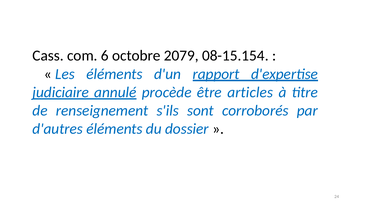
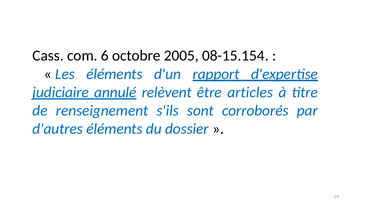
2079: 2079 -> 2005
procède: procède -> relèvent
